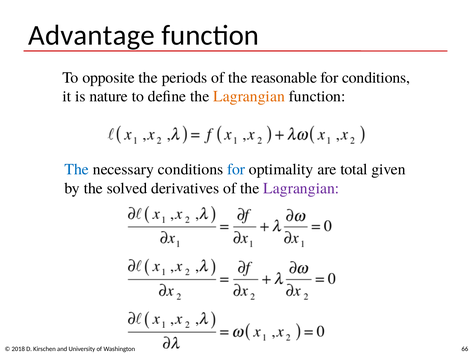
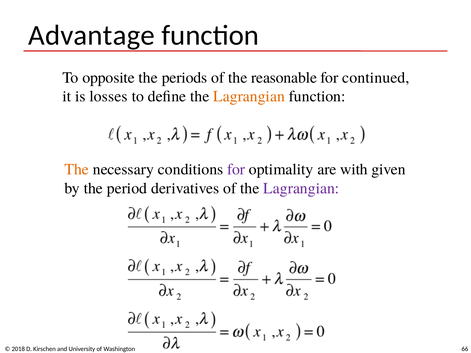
for conditions: conditions -> continued
nature: nature -> losses
The at (77, 169) colour: blue -> orange
for at (236, 169) colour: blue -> purple
total: total -> with
solved: solved -> period
